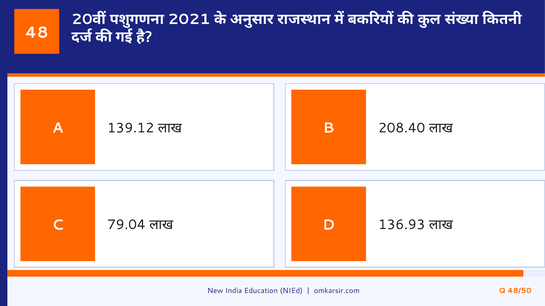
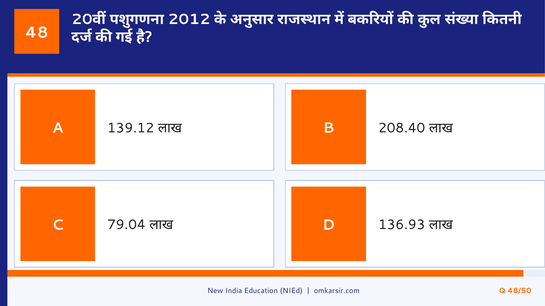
2021: 2021 -> 2012
